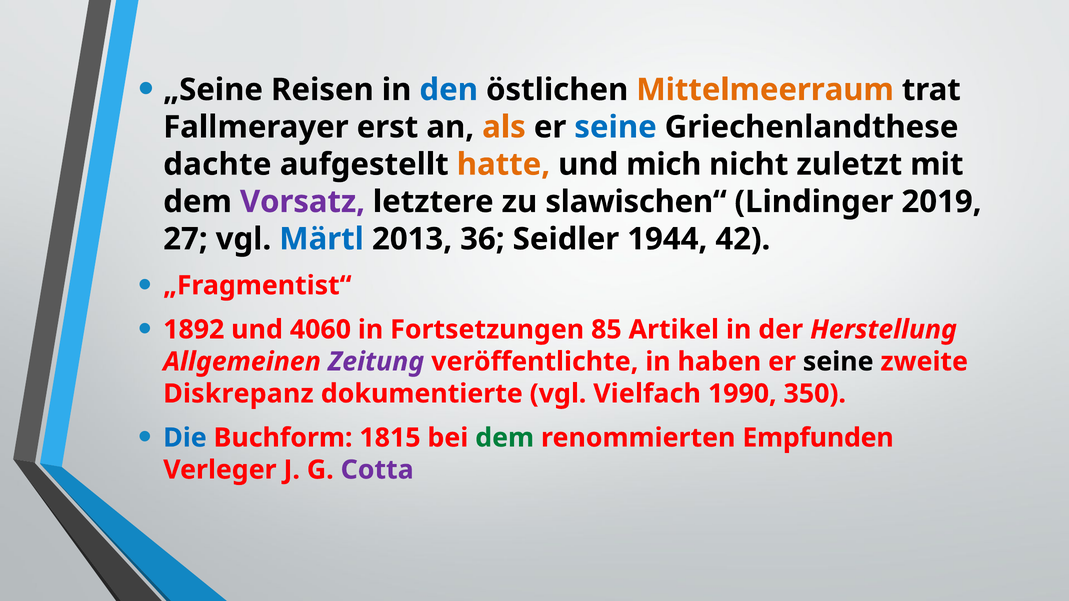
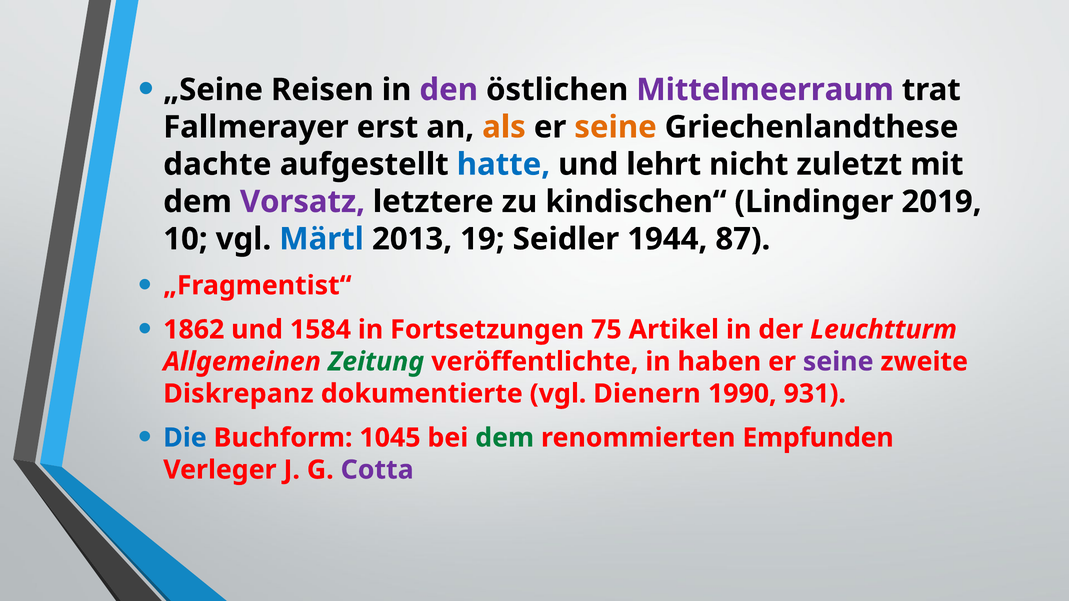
den colour: blue -> purple
Mittelmeerraum colour: orange -> purple
seine at (616, 127) colour: blue -> orange
hatte colour: orange -> blue
mich: mich -> lehrt
slawischen“: slawischen“ -> kindischen“
27: 27 -> 10
36: 36 -> 19
42: 42 -> 87
1892: 1892 -> 1862
4060: 4060 -> 1584
85: 85 -> 75
Herstellung: Herstellung -> Leuchtturm
Zeitung colour: purple -> green
seine at (838, 362) colour: black -> purple
Vielfach: Vielfach -> Dienern
350: 350 -> 931
1815: 1815 -> 1045
